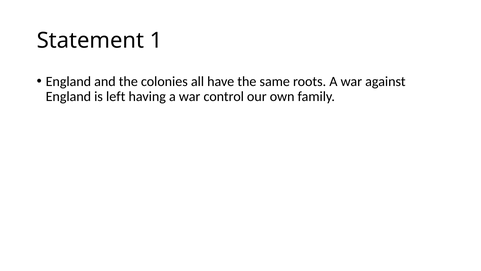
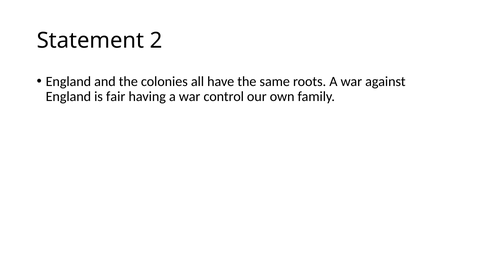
1: 1 -> 2
left: left -> fair
